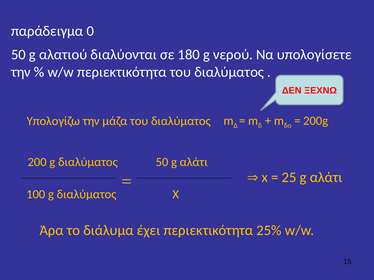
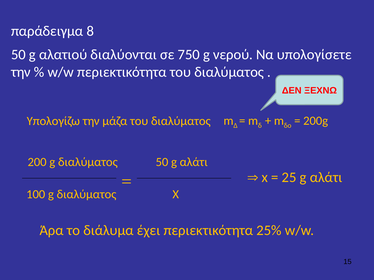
0: 0 -> 8
180: 180 -> 750
